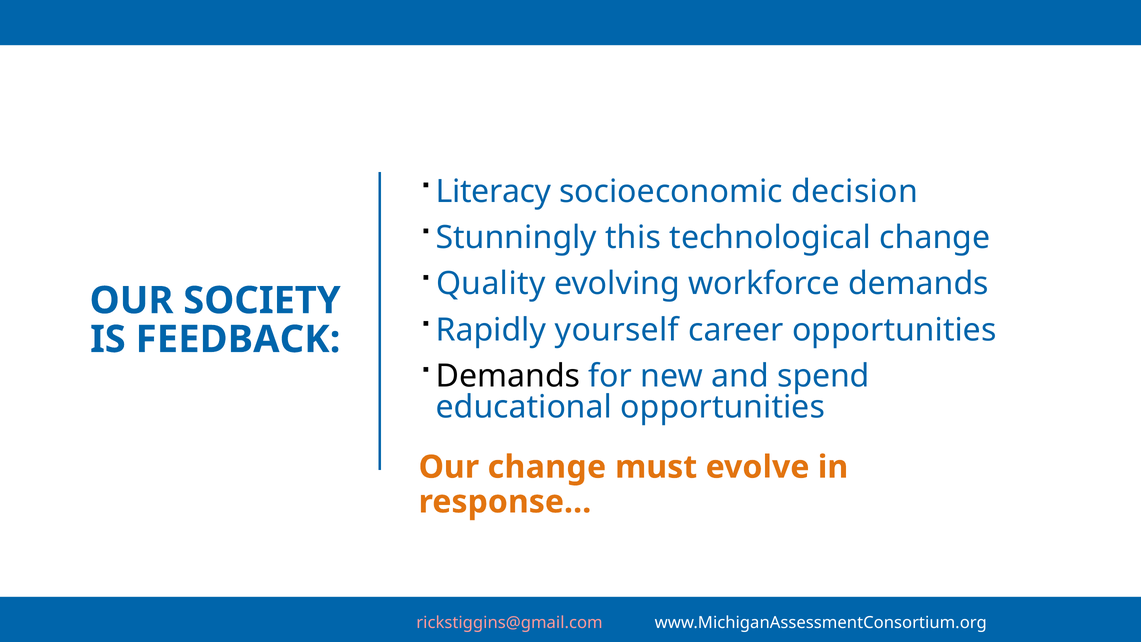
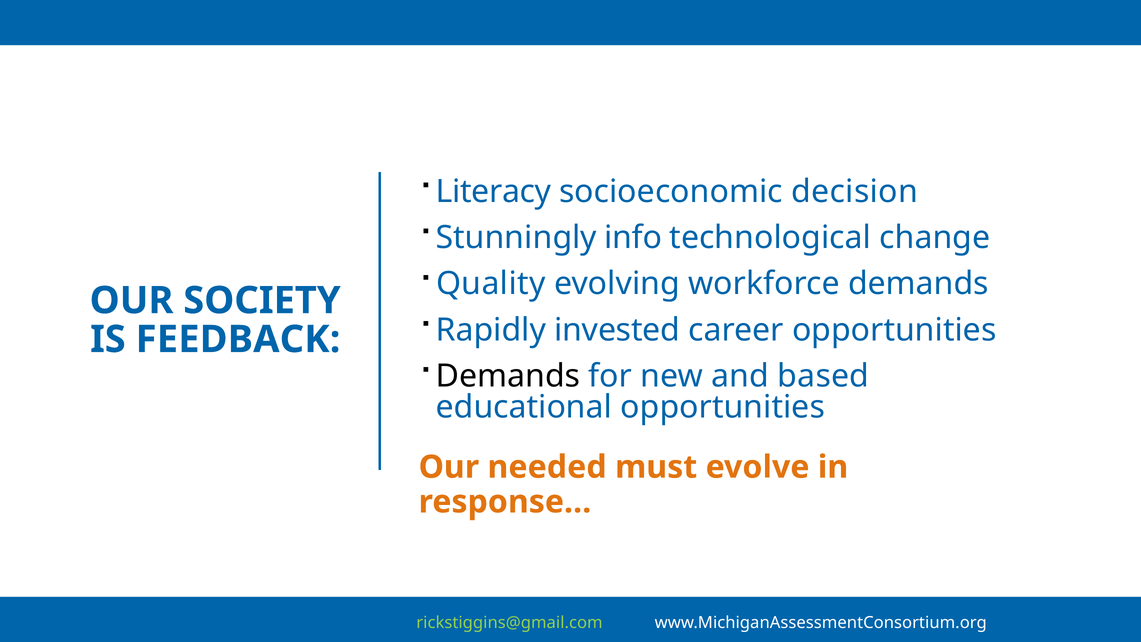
this: this -> info
yourself: yourself -> invested
spend: spend -> based
Our change: change -> needed
rickstiggins@gmail.com colour: pink -> light green
